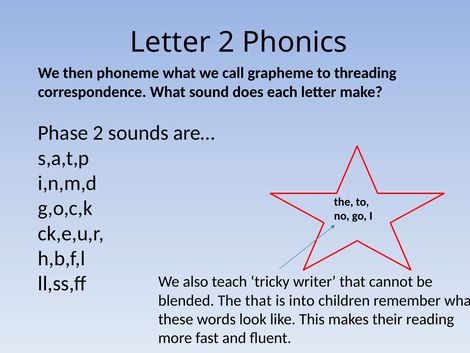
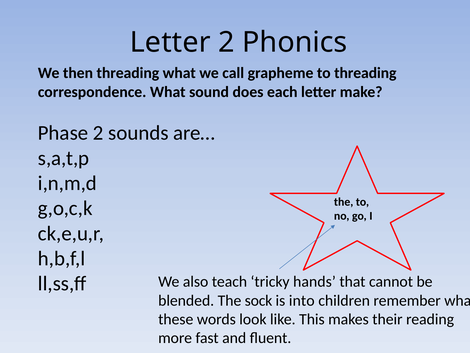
then phoneme: phoneme -> threading
writer: writer -> hands
The that: that -> sock
